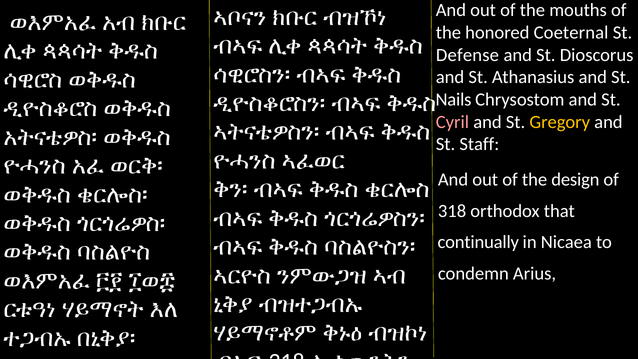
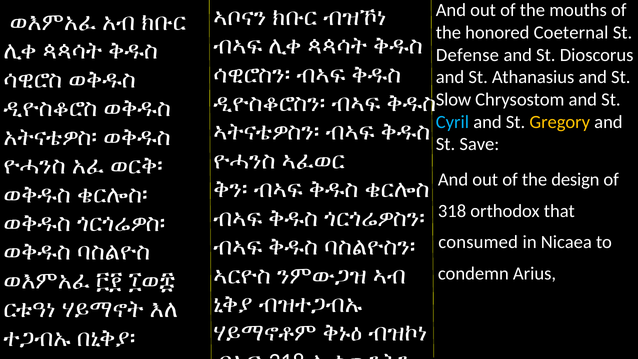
Nails: Nails -> Slow
Cyril colour: pink -> light blue
Staff: Staff -> Save
continually: continually -> consumed
